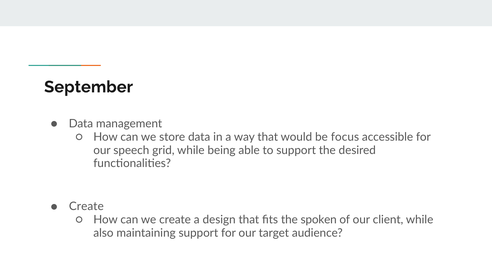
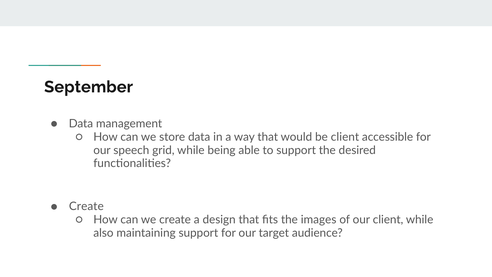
be focus: focus -> client
spoken: spoken -> images
